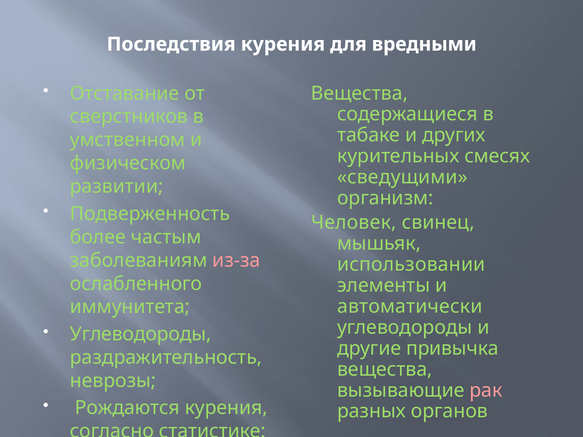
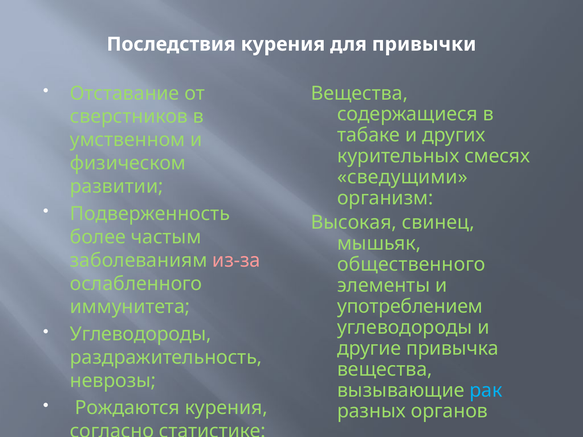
вредными: вредными -> привычки
Человек: Человек -> Высокая
использовании: использовании -> общественного
автоматически: автоматически -> употреблением
рак colour: pink -> light blue
